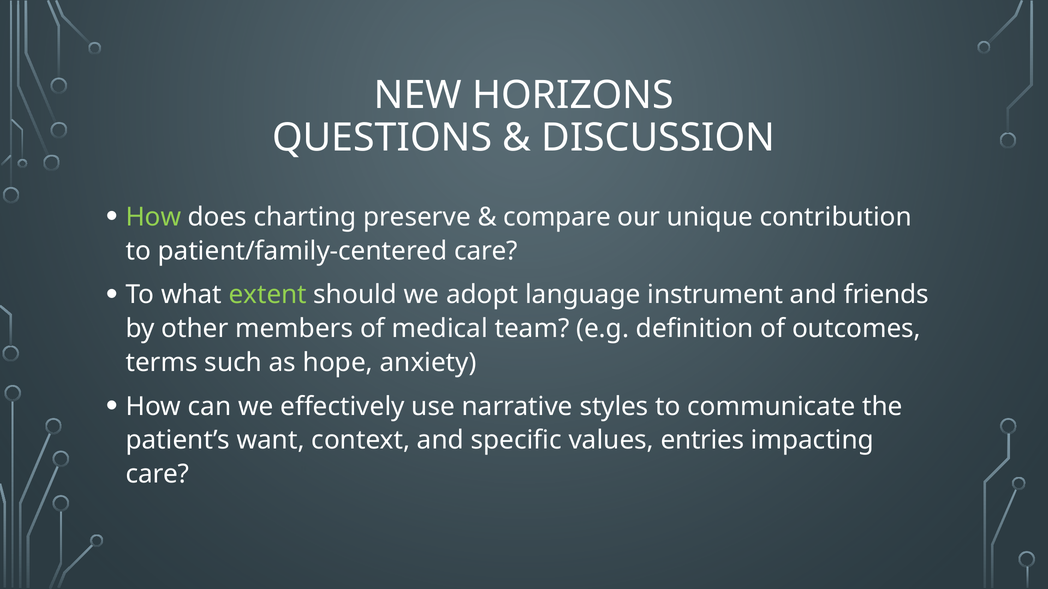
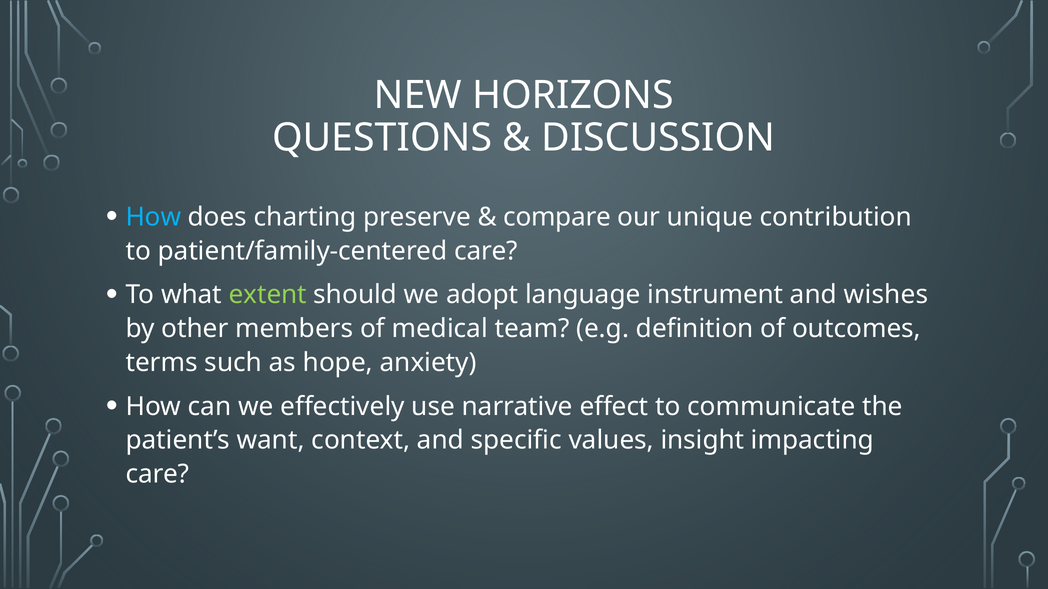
How at (153, 217) colour: light green -> light blue
friends: friends -> wishes
styles: styles -> effect
entries: entries -> insight
